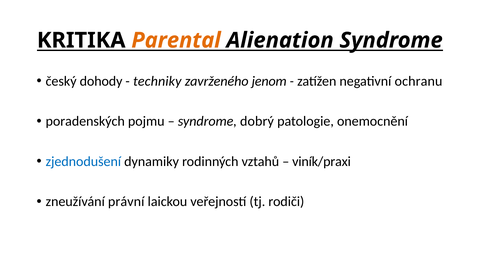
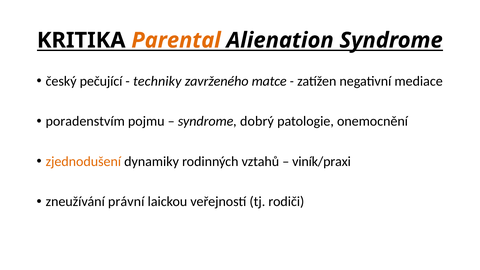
dohody: dohody -> pečující
jenom: jenom -> matce
ochranu: ochranu -> mediace
poradenských: poradenských -> poradenstvím
zjednodušení colour: blue -> orange
